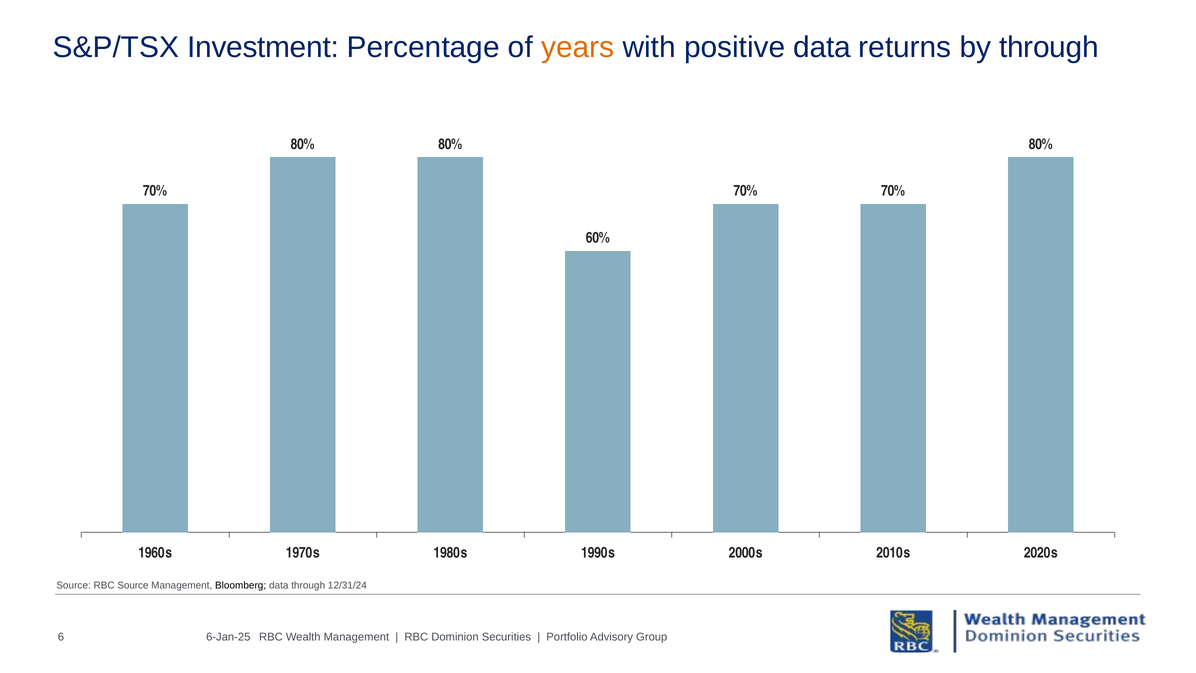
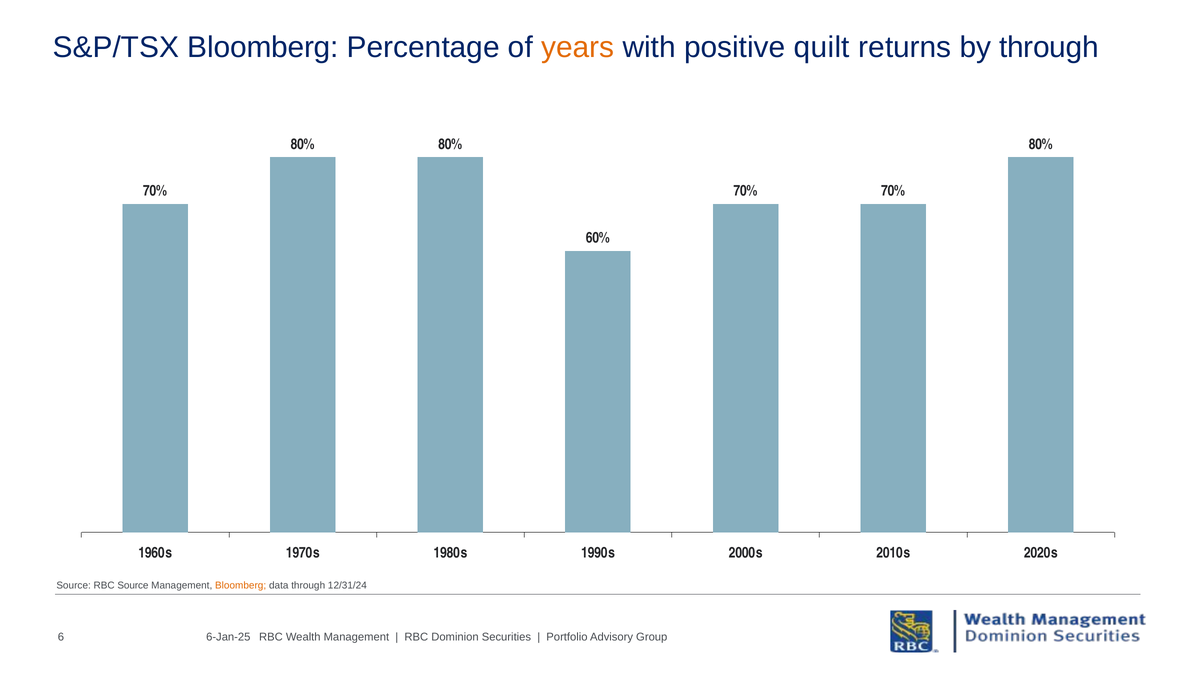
S&P/TSX Investment: Investment -> Bloomberg
positive data: data -> quilt
Bloomberg at (241, 585) colour: black -> orange
